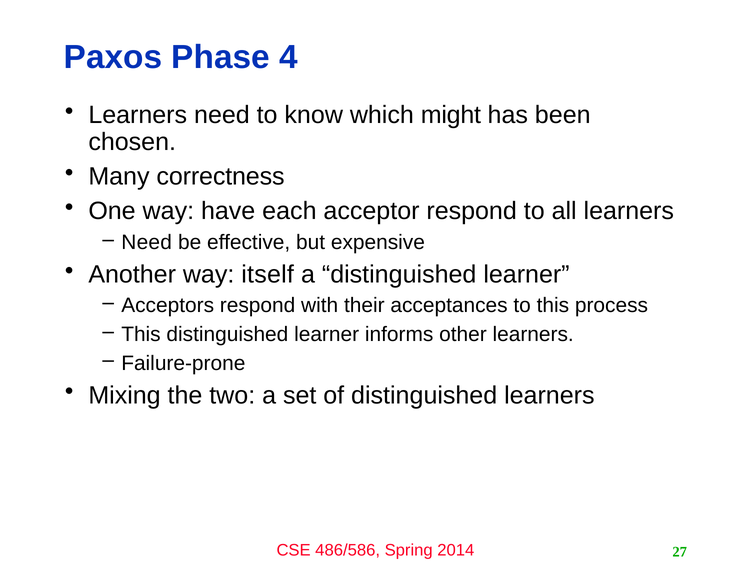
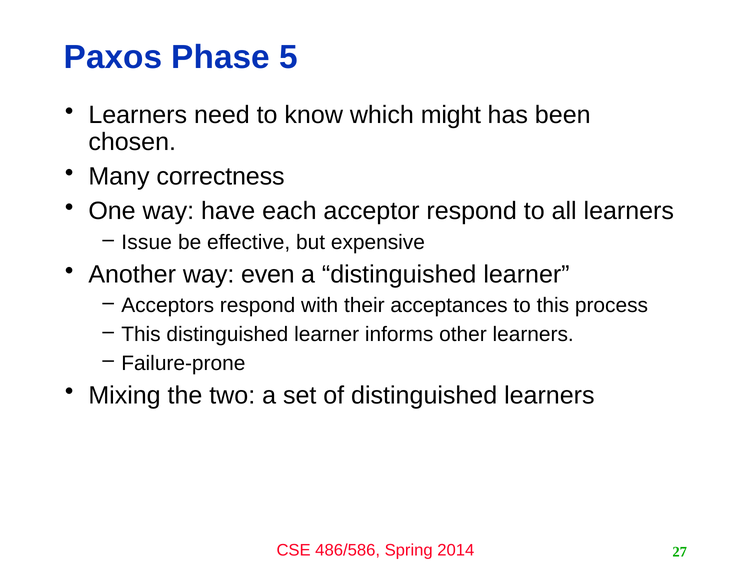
4: 4 -> 5
Need at (147, 242): Need -> Issue
itself: itself -> even
